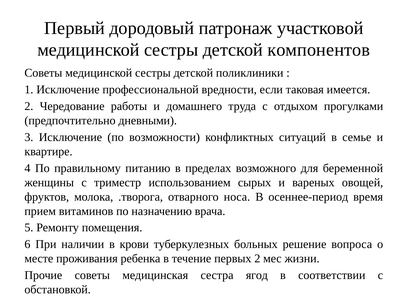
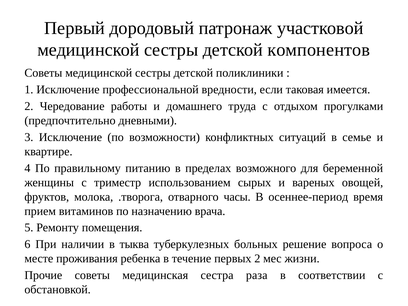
носа: носа -> часы
крови: крови -> тыква
ягод: ягод -> раза
